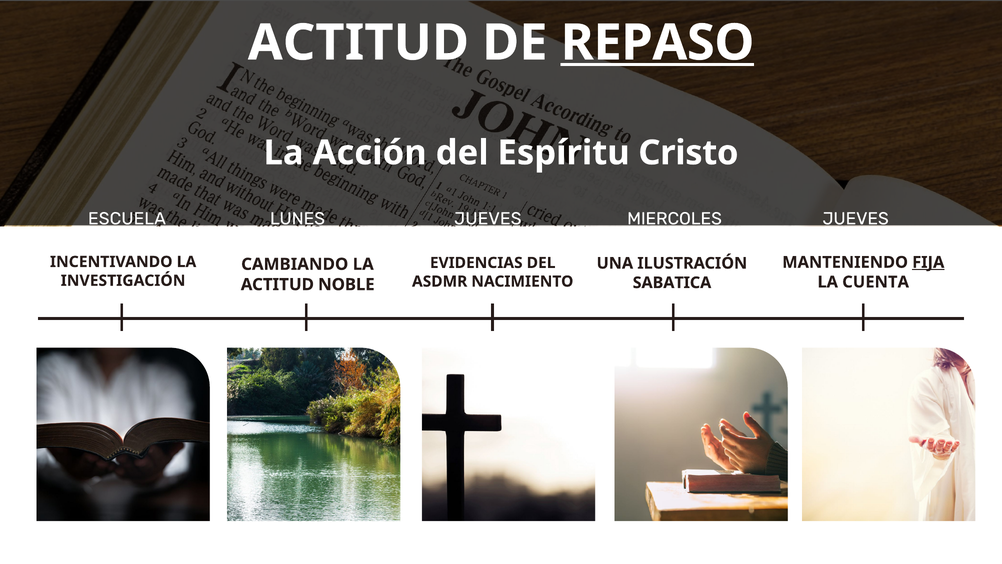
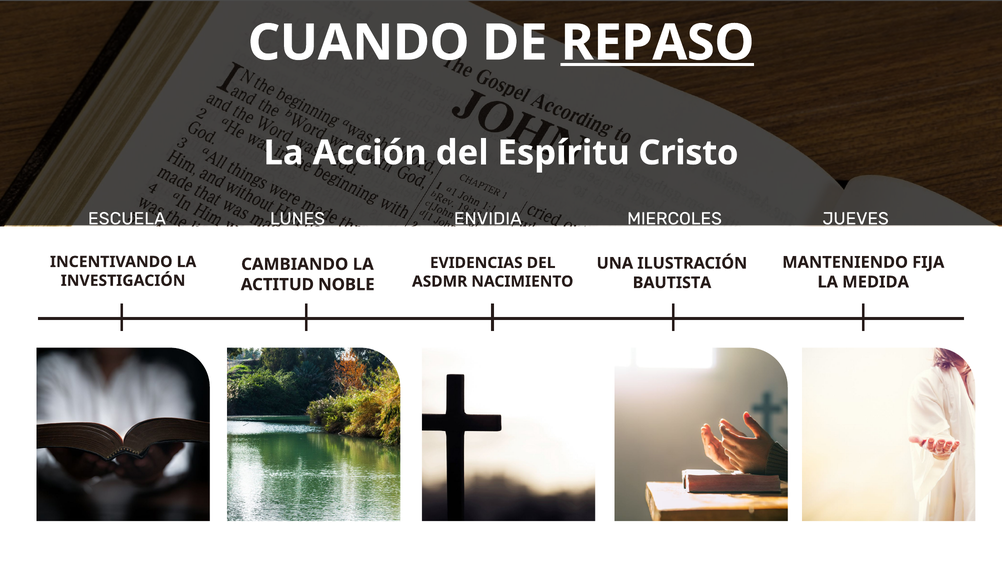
ACTITUD at (358, 43): ACTITUD -> CUANDO
LUNES JUEVES: JUEVES -> ENVIDIA
FIJA underline: present -> none
CUENTA: CUENTA -> MEDIDA
SABATICA: SABATICA -> BAUTISTA
